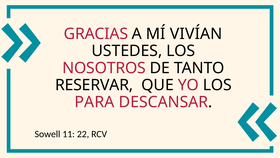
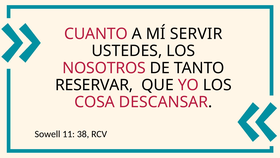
GRACIAS: GRACIAS -> CUANTO
VIVÍAN: VIVÍAN -> SERVIR
PARA: PARA -> COSA
22: 22 -> 38
